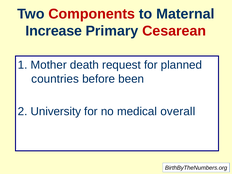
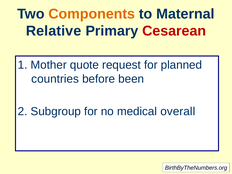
Components colour: red -> orange
Increase: Increase -> Relative
death: death -> quote
University: University -> Subgroup
